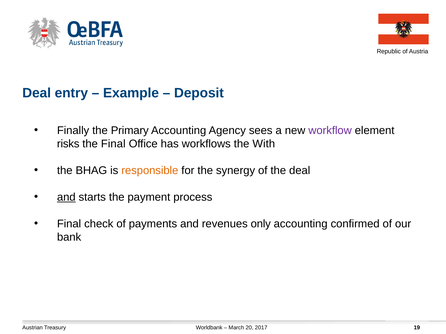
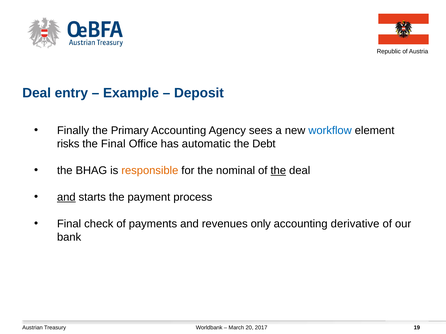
workflow colour: purple -> blue
workflows: workflows -> automatic
With: With -> Debt
synergy: synergy -> nominal
the at (278, 171) underline: none -> present
confirmed: confirmed -> derivative
